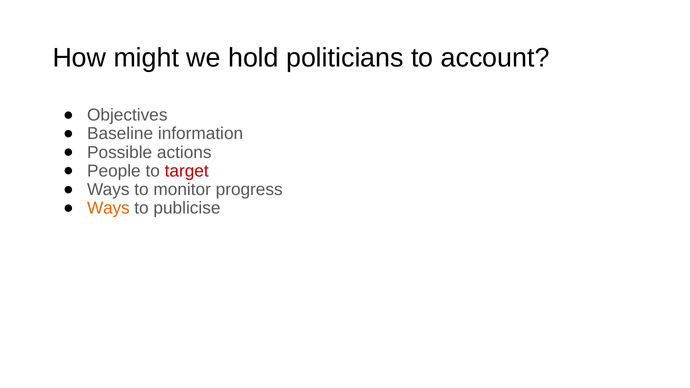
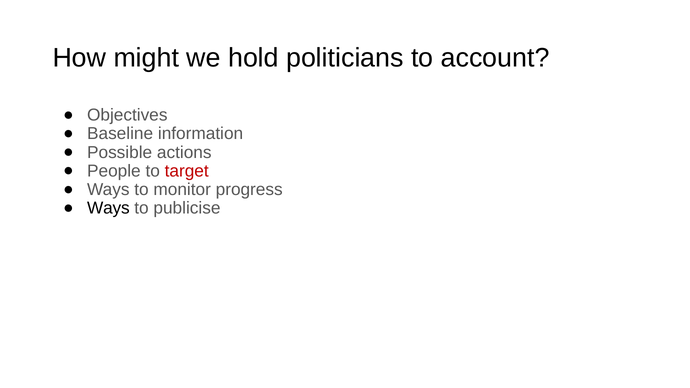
Ways at (108, 208) colour: orange -> black
